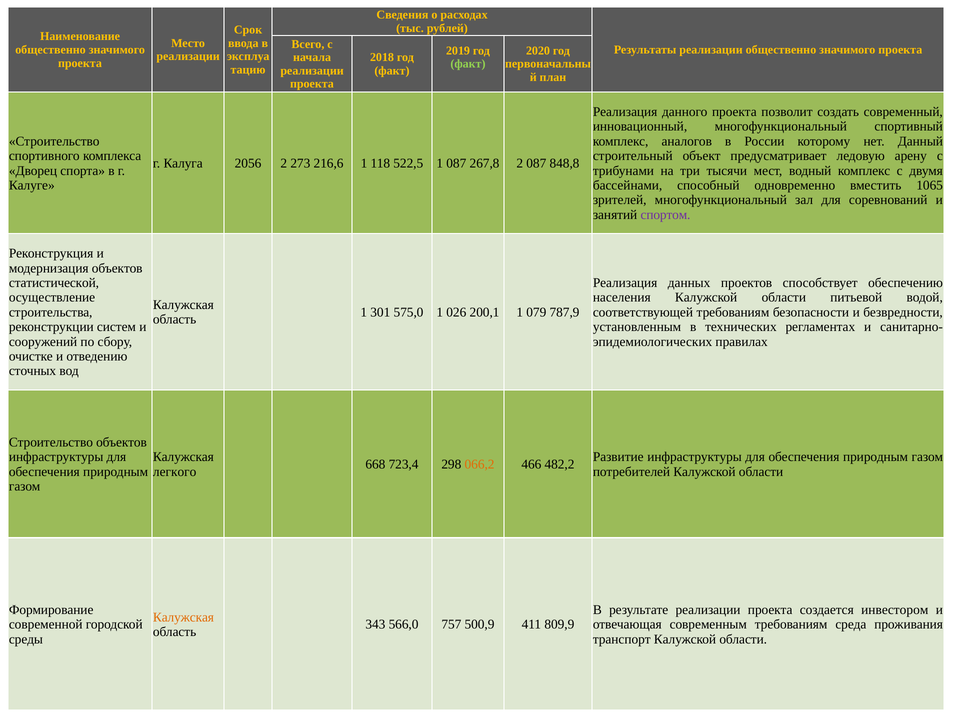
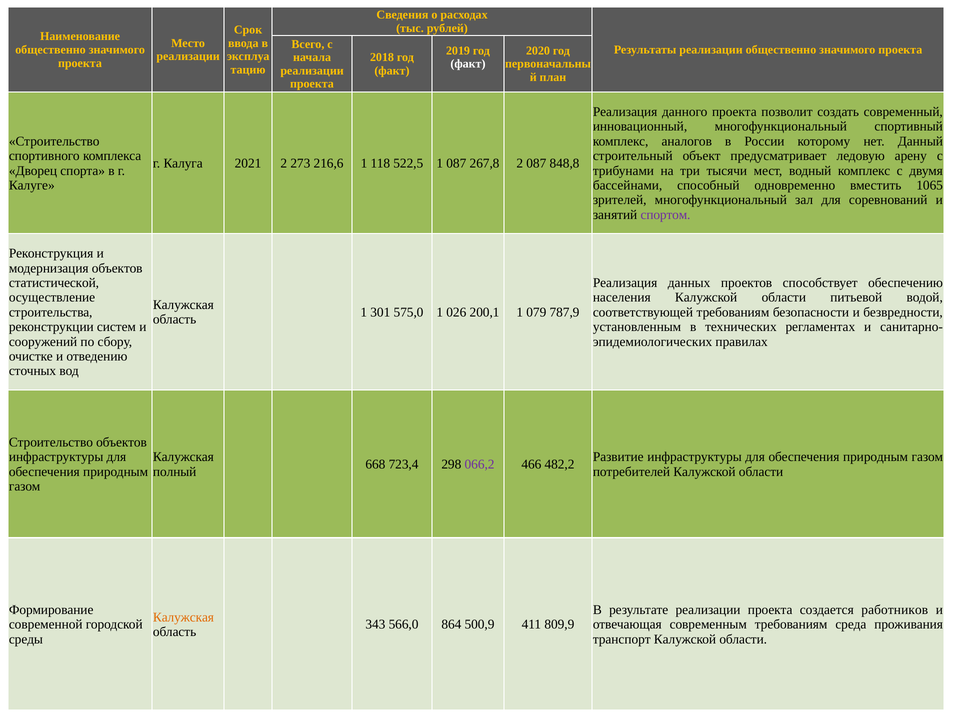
факт at (468, 64) colour: light green -> white
2056: 2056 -> 2021
066,2 colour: orange -> purple
легкого: легкого -> полный
инвестором: инвестором -> работников
757: 757 -> 864
